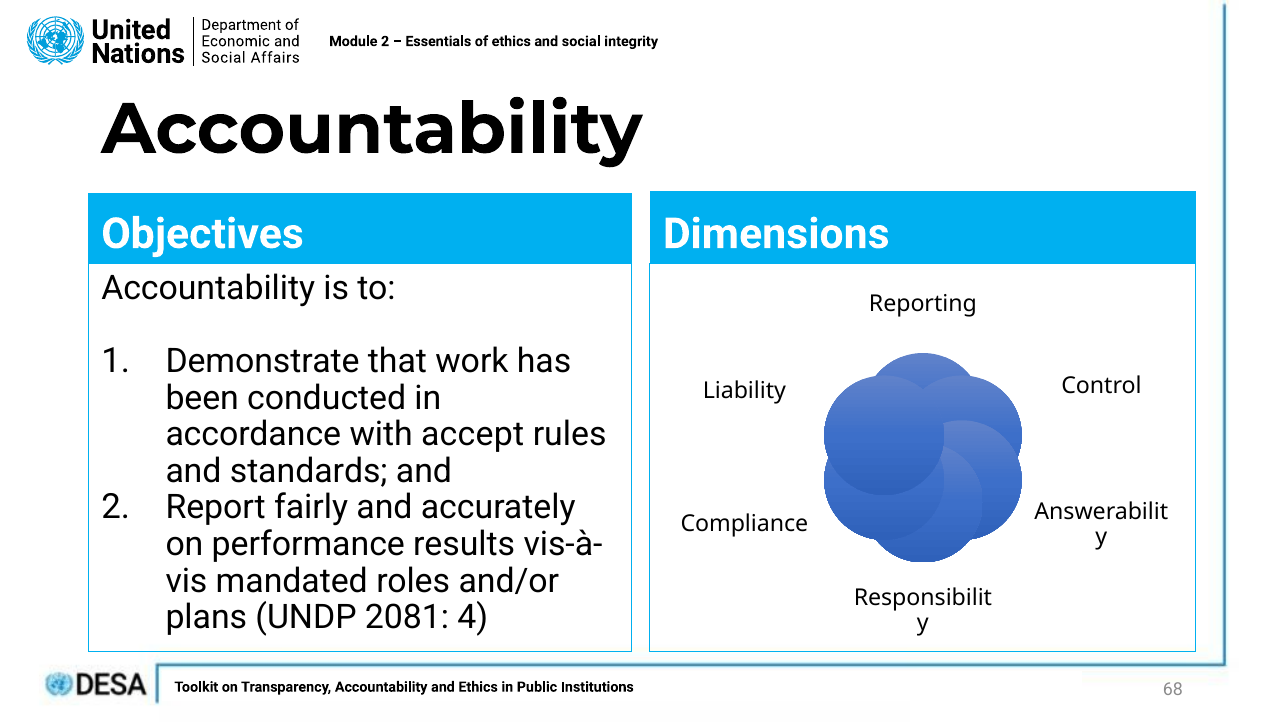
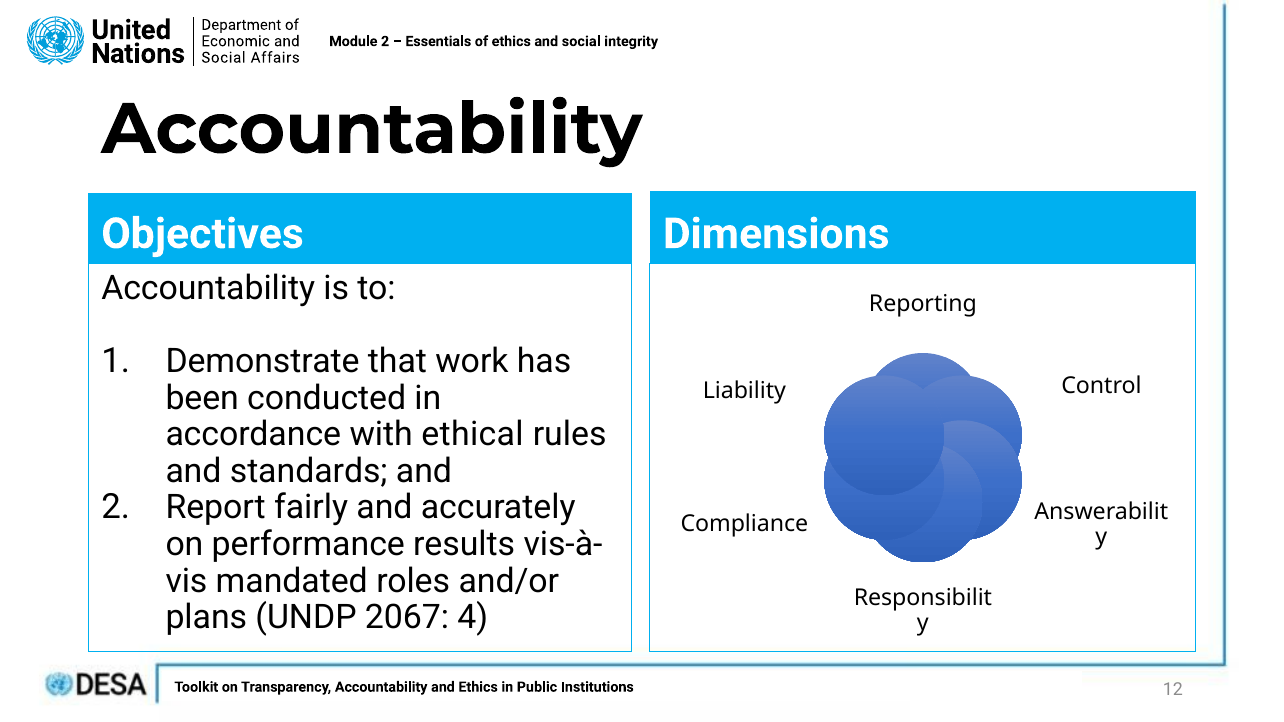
accept: accept -> ethical
2081: 2081 -> 2067
68: 68 -> 12
